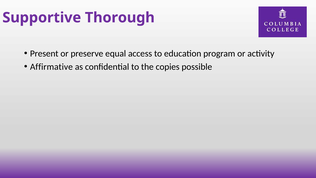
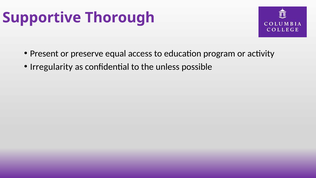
Affirmative: Affirmative -> Irregularity
copies: copies -> unless
